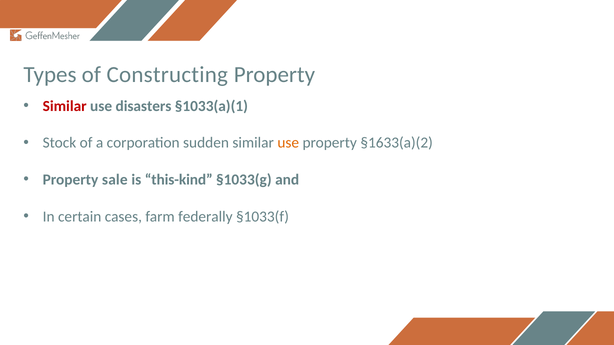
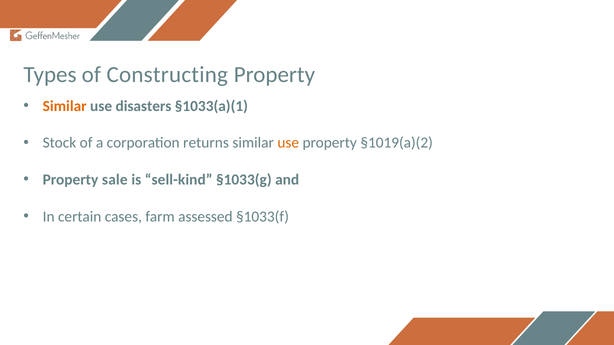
Similar at (65, 106) colour: red -> orange
sudden: sudden -> returns
§1633(a)(2: §1633(a)(2 -> §1019(a)(2
this-kind: this-kind -> sell-kind
federally: federally -> assessed
